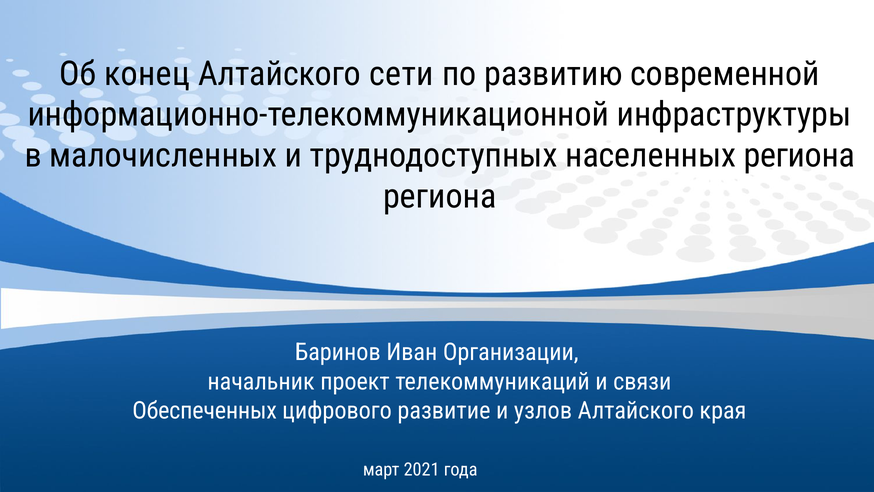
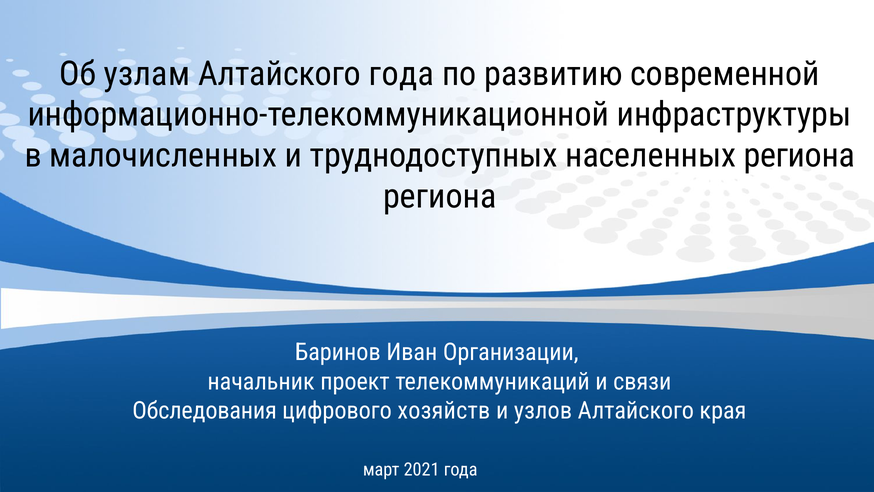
конец: конец -> узлам
Алтайского сети: сети -> года
Обеспеченных: Обеспеченных -> Обследования
развитие: развитие -> хозяйств
